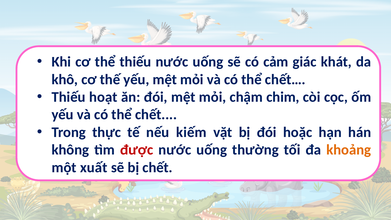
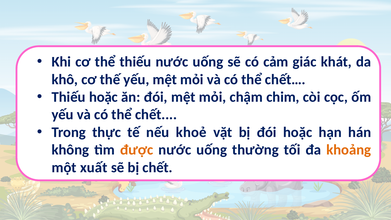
Thiếu hoạt: hoạt -> hoặc
kiếm: kiếm -> khoẻ
được colour: red -> orange
